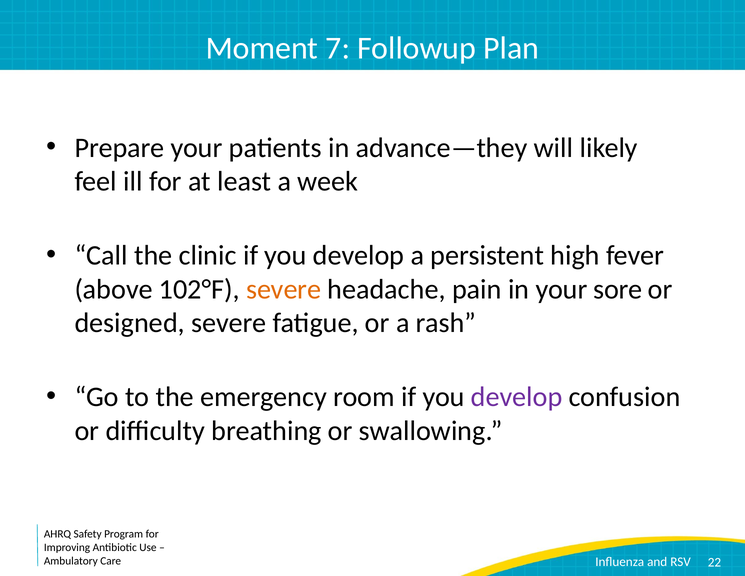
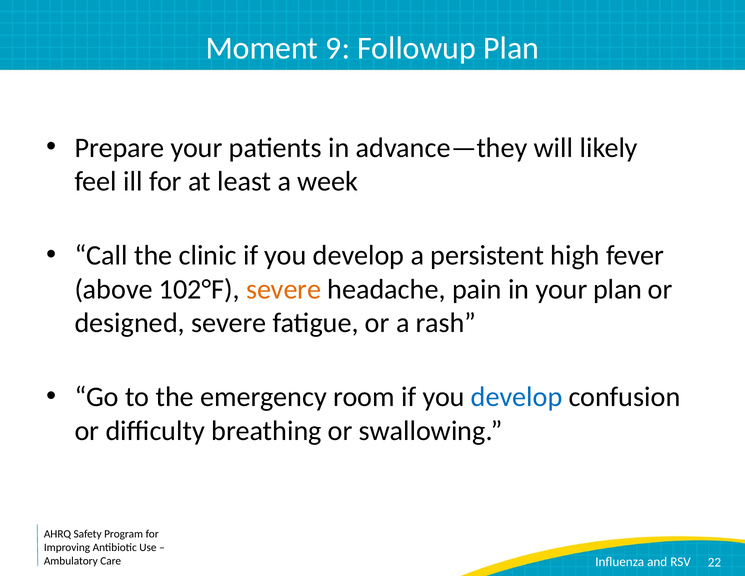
7: 7 -> 9
your sore: sore -> plan
develop at (517, 397) colour: purple -> blue
